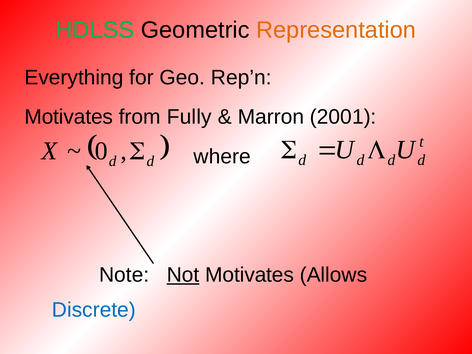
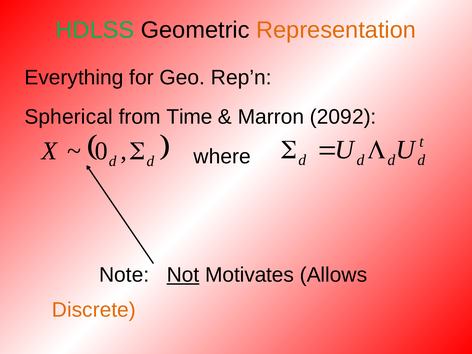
Motivates at (69, 117): Motivates -> Spherical
Fully: Fully -> Time
2001: 2001 -> 2092
Discrete colour: blue -> orange
